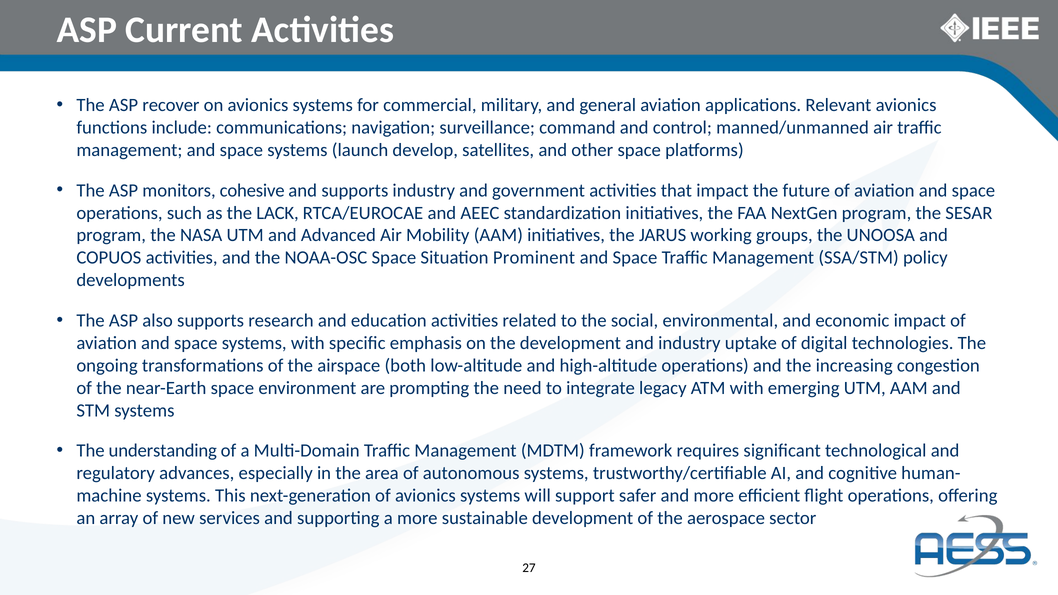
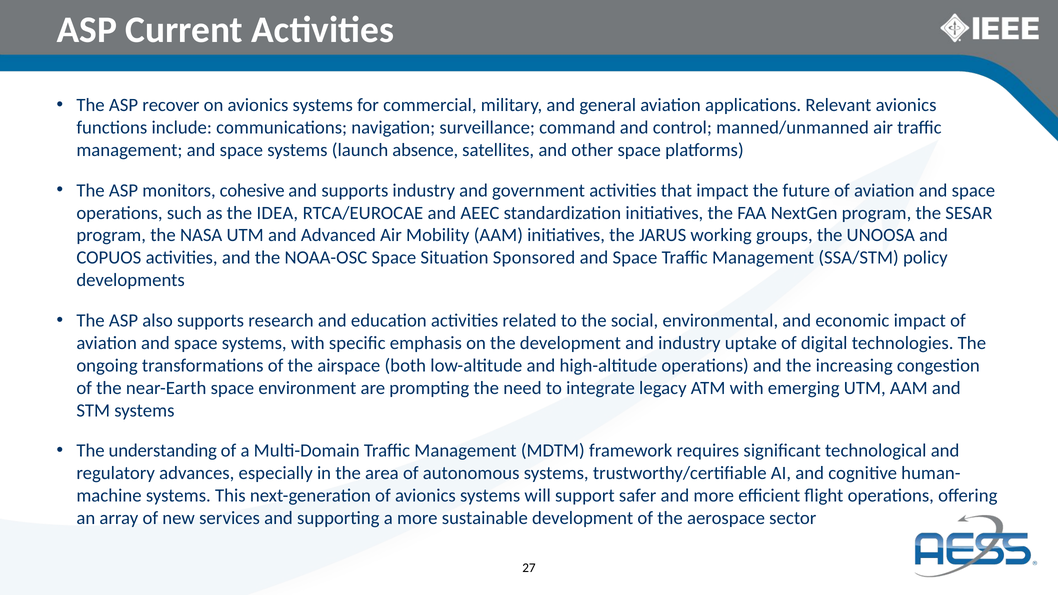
develop: develop -> absence
LACK: LACK -> IDEA
Prominent: Prominent -> Sponsored
